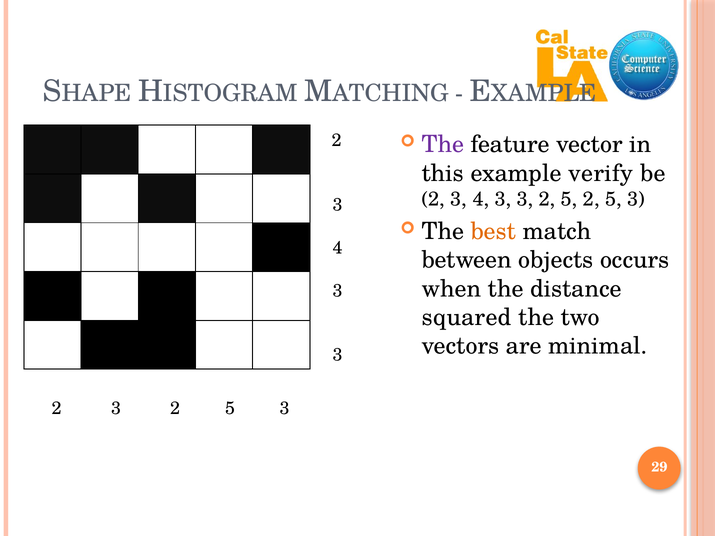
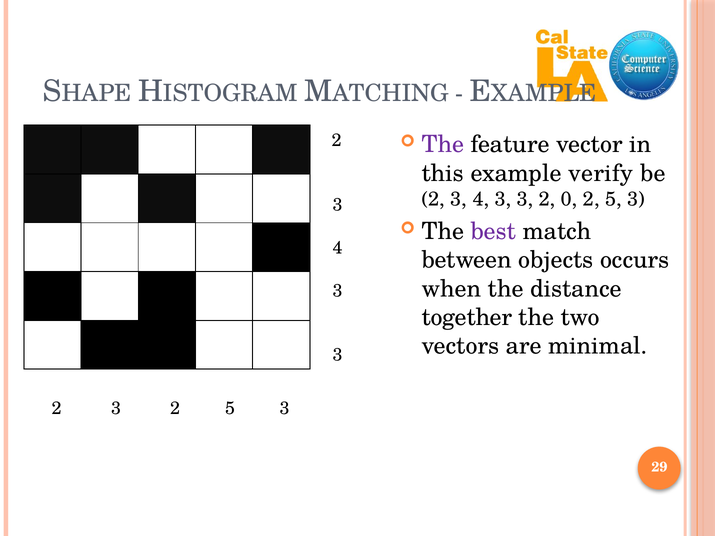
3 3 2 5: 5 -> 0
best colour: orange -> purple
squared: squared -> together
